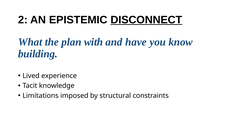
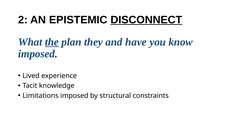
the underline: none -> present
with: with -> they
building at (38, 54): building -> imposed
